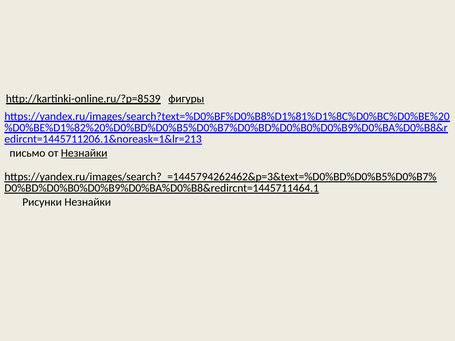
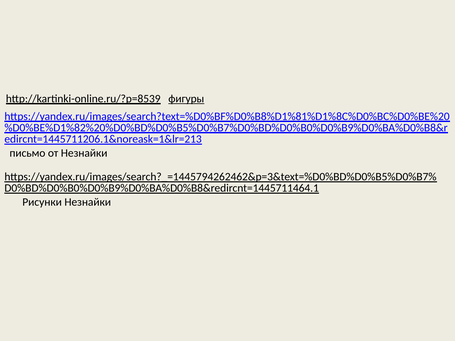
Незнайки at (84, 153) underline: present -> none
